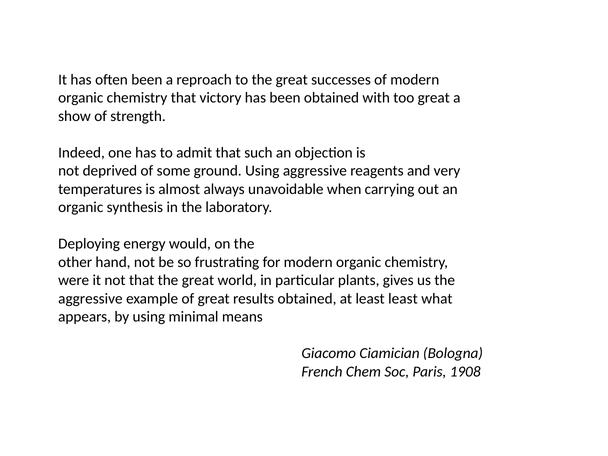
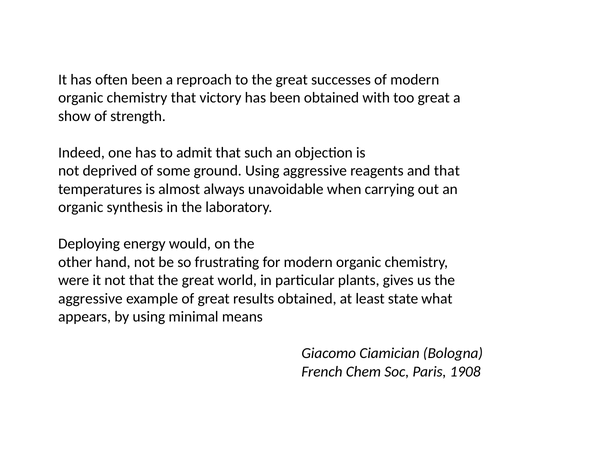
and very: very -> that
least least: least -> state
